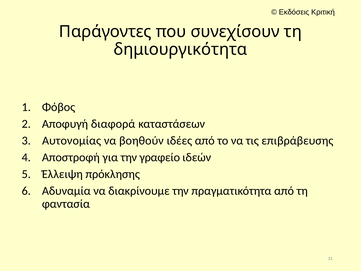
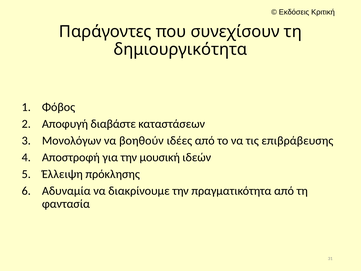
διαφορά: διαφορά -> διαβάστε
Αυτονομίας: Αυτονομίας -> Μονολόγων
γραφείο: γραφείο -> μουσική
